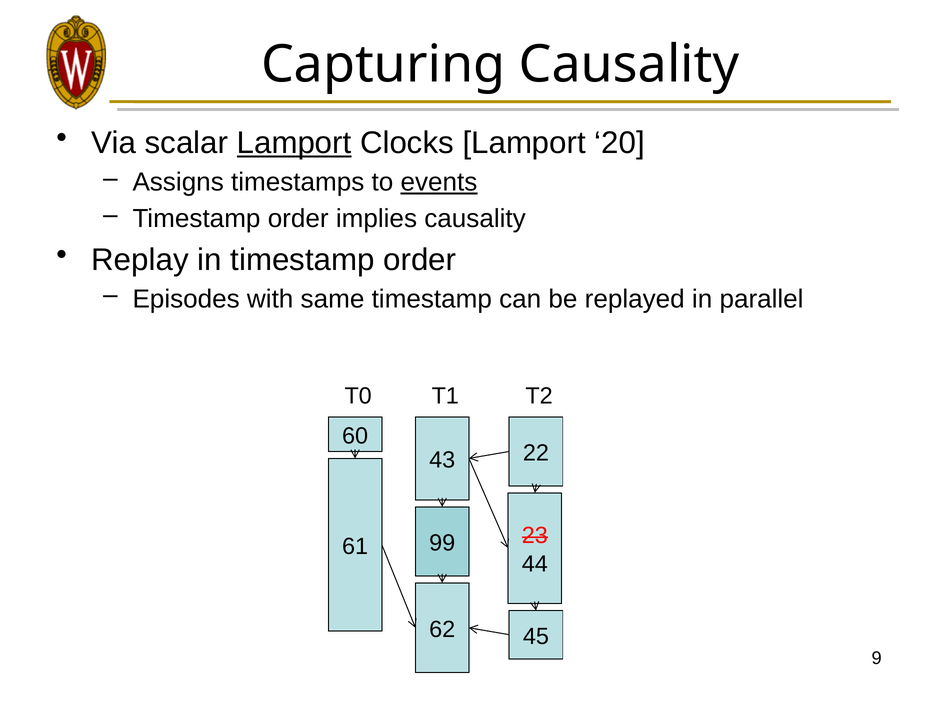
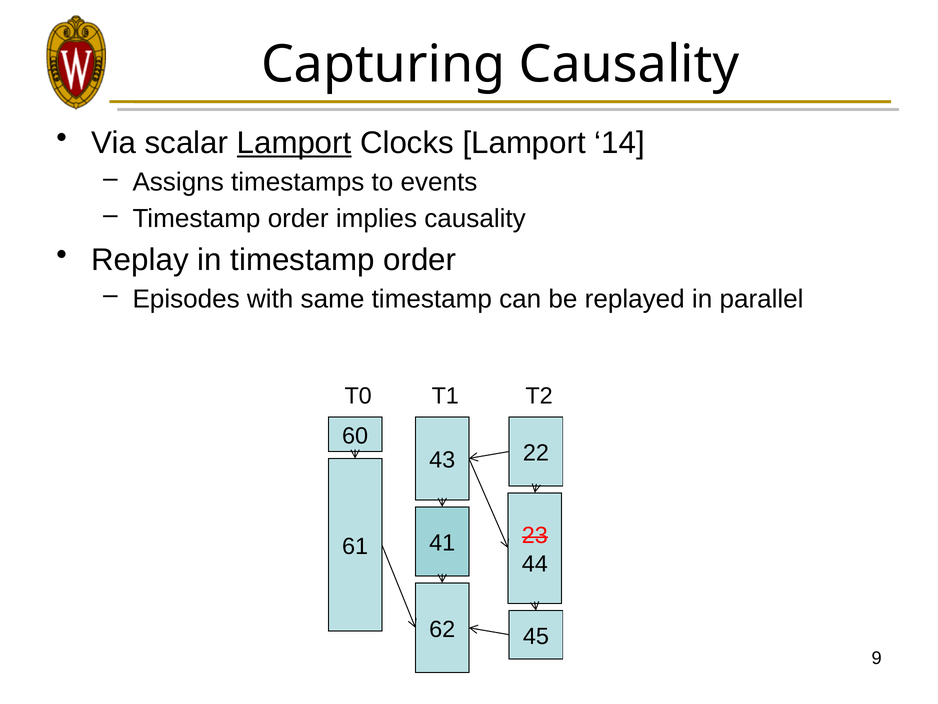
20: 20 -> 14
events underline: present -> none
99: 99 -> 41
